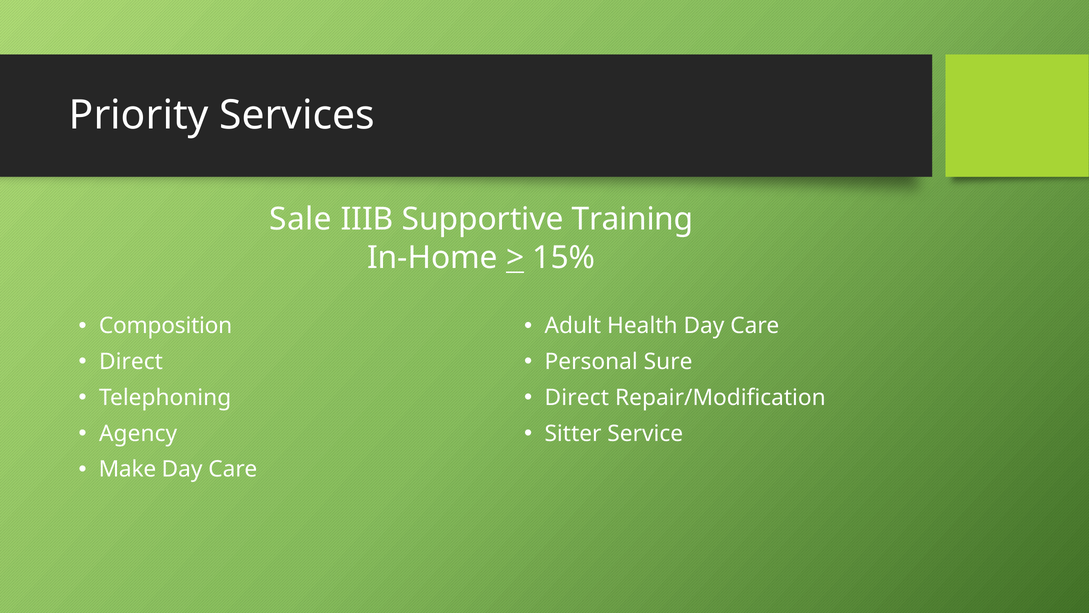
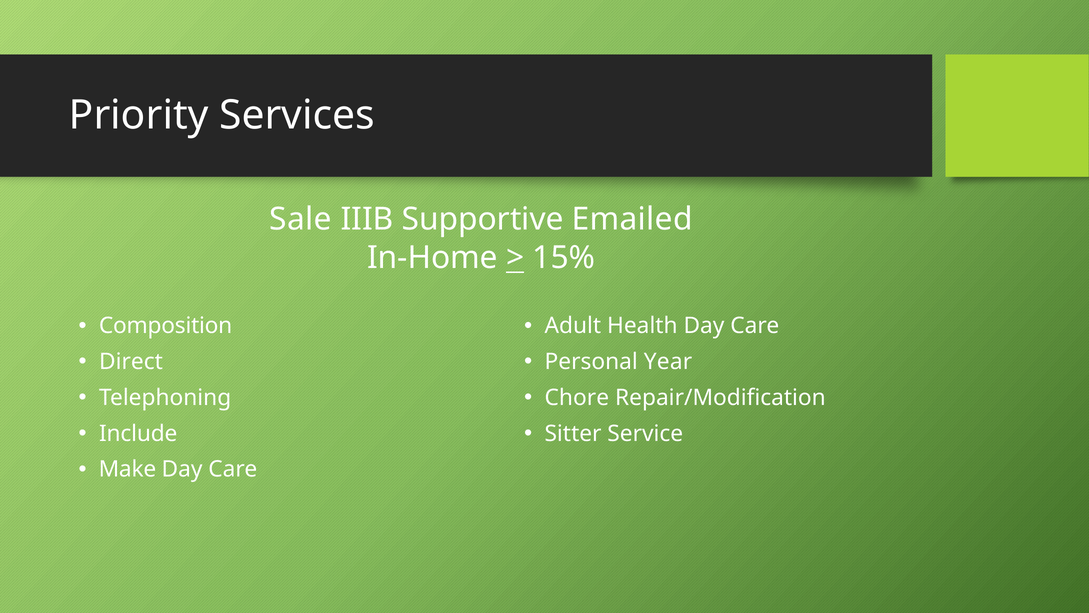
Training: Training -> Emailed
Sure: Sure -> Year
Direct at (577, 397): Direct -> Chore
Agency: Agency -> Include
